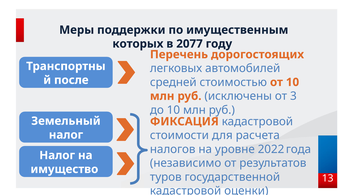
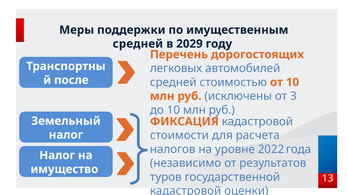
которых at (138, 44): которых -> средней
2077: 2077 -> 2029
